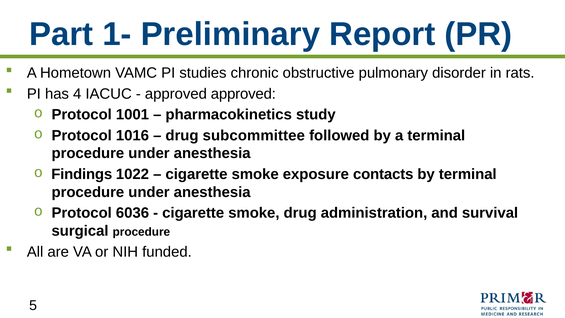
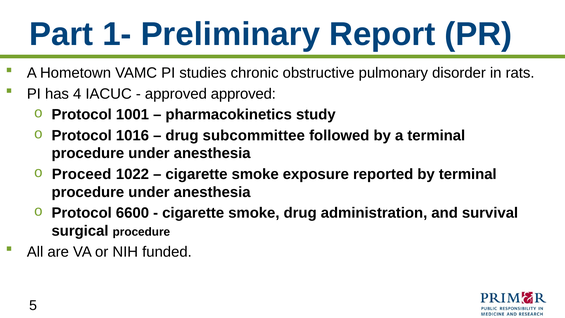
Findings: Findings -> Proceed
contacts: contacts -> reported
6036: 6036 -> 6600
